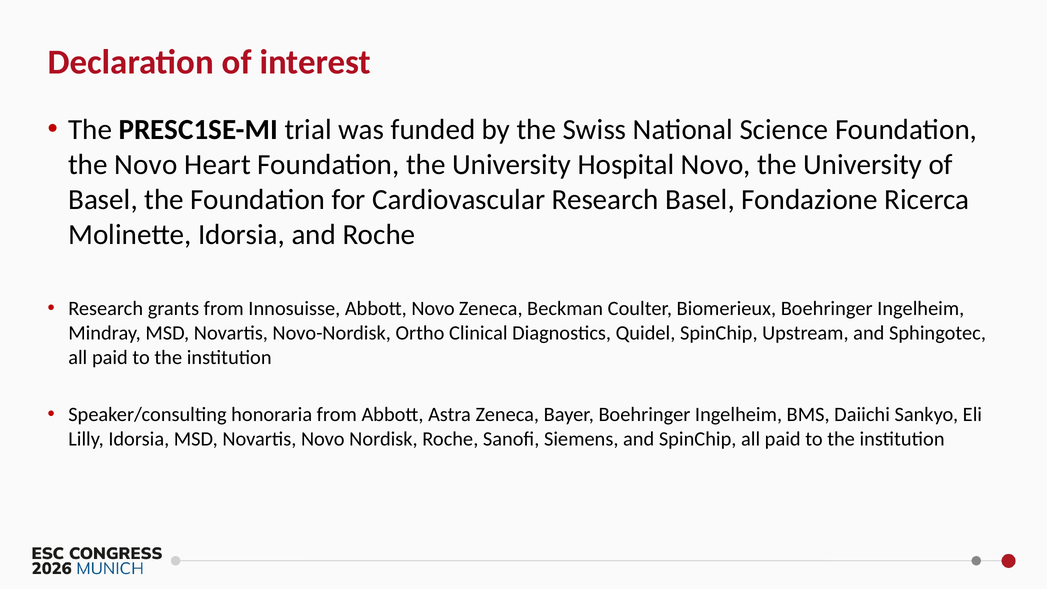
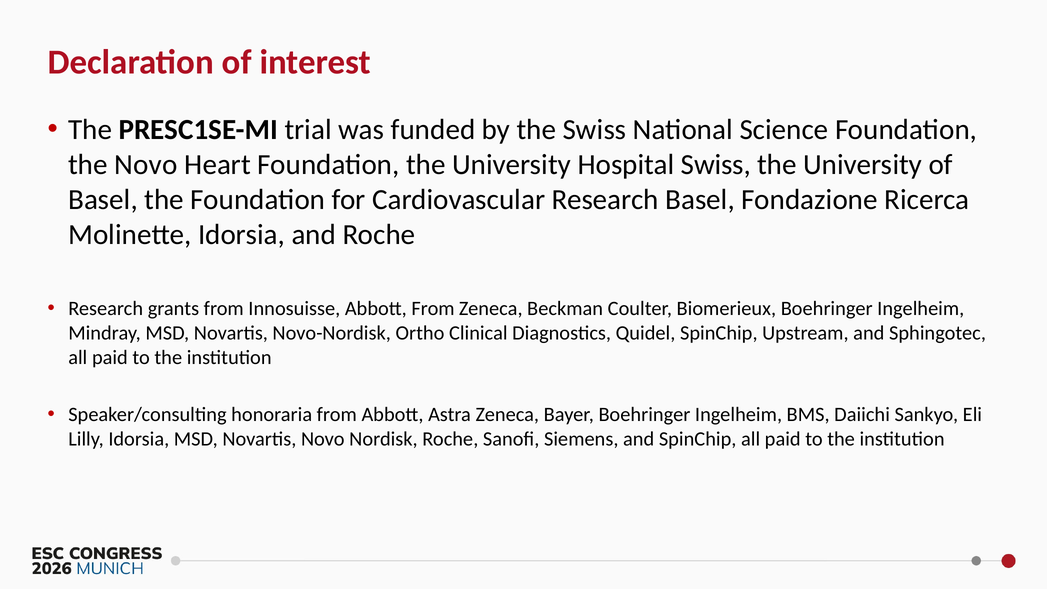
Hospital Novo: Novo -> Swiss
Abbott Novo: Novo -> From
